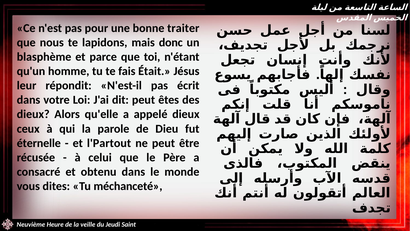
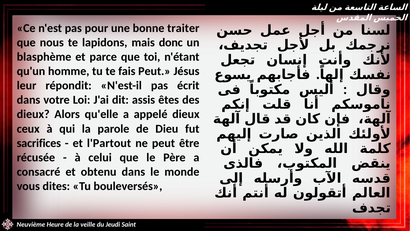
fais Était: Était -> Peut
dit peut: peut -> assis
éternelle: éternelle -> sacrifices
méchanceté: méchanceté -> bouleversés
